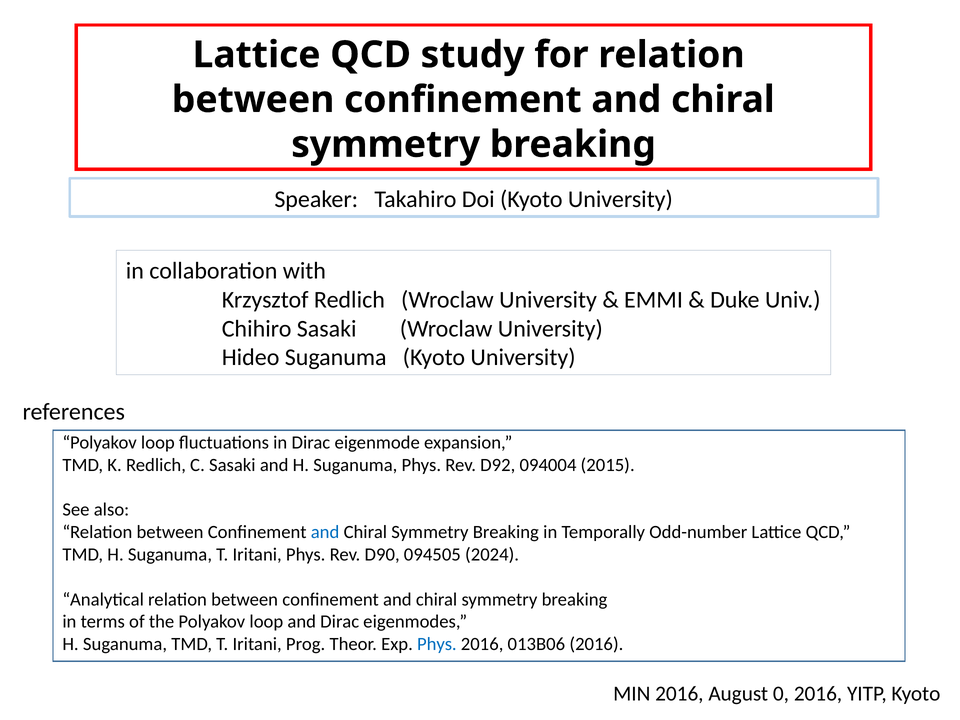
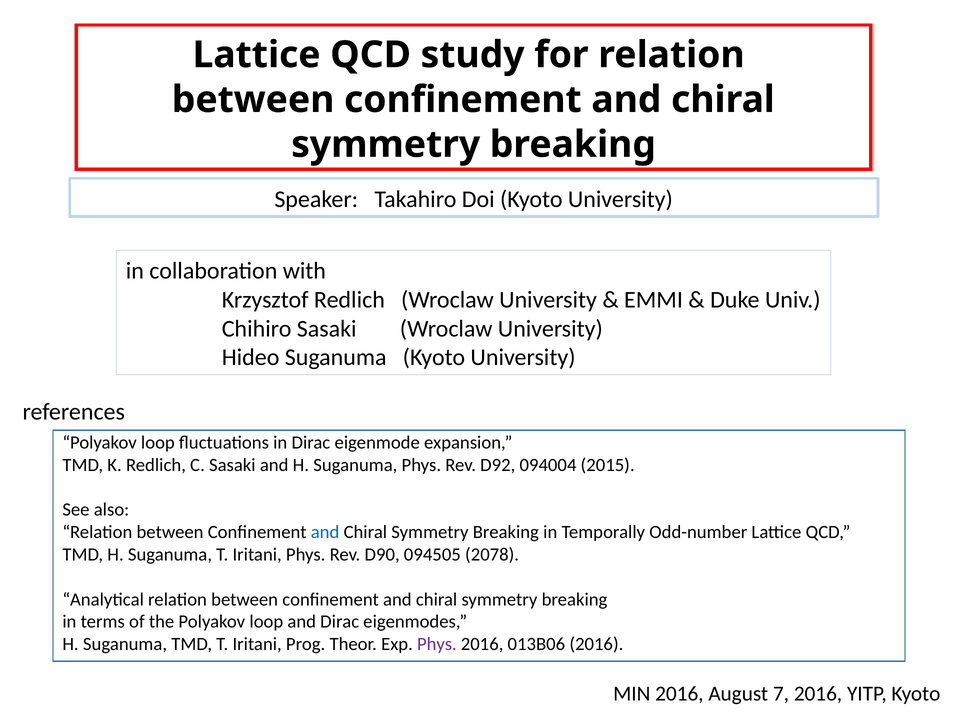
2024: 2024 -> 2078
Phys at (437, 644) colour: blue -> purple
0: 0 -> 7
